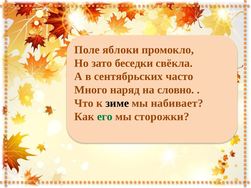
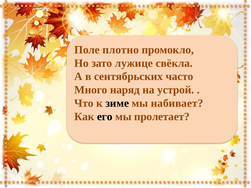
яблоки: яблоки -> плотно
беседки: беседки -> лужице
словно: словно -> устрой
его colour: green -> black
сторожки: сторожки -> пролетает
